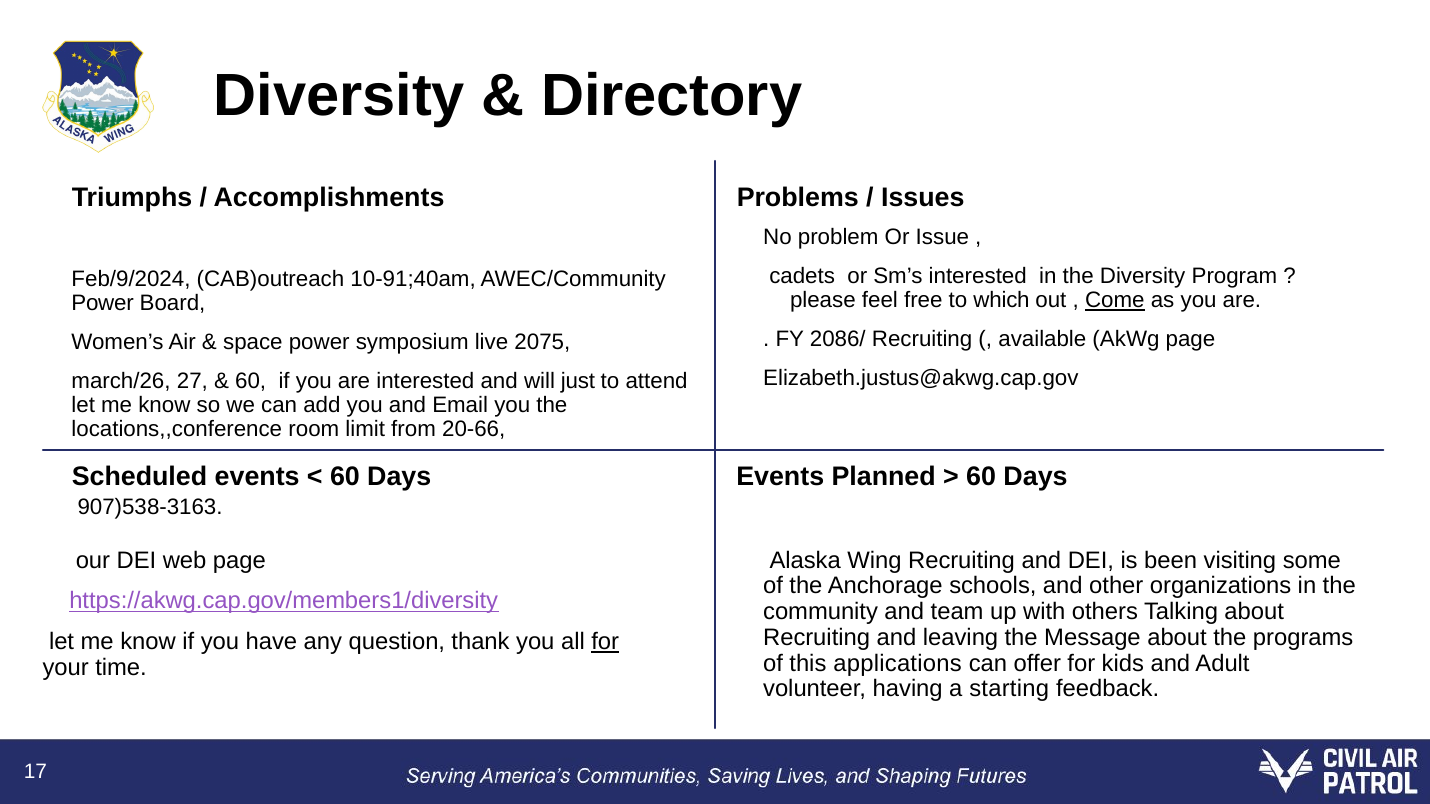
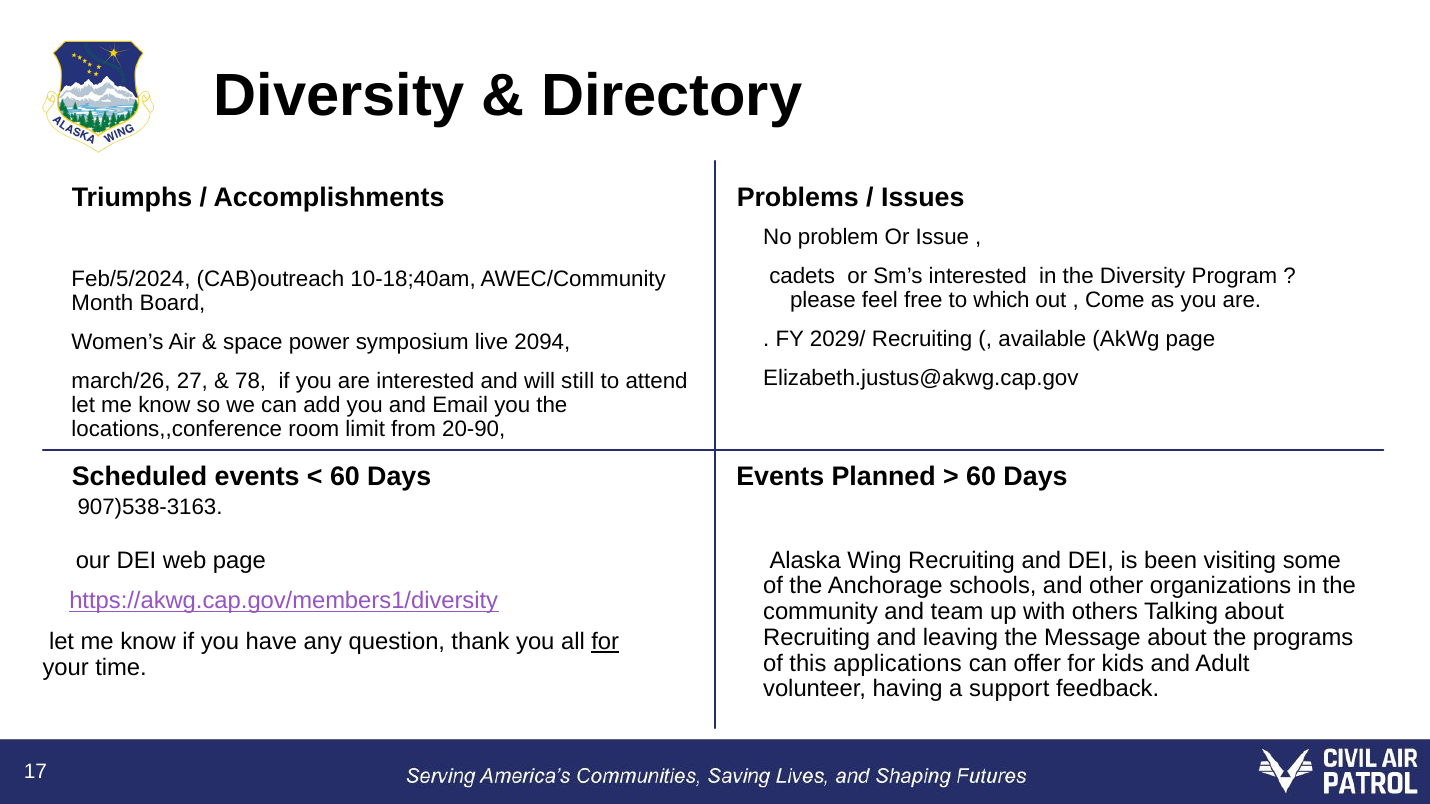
Feb/9/2024: Feb/9/2024 -> Feb/5/2024
10-91;40am: 10-91;40am -> 10-18;40am
Come underline: present -> none
Power at (103, 303): Power -> Month
2086/: 2086/ -> 2029/
2075: 2075 -> 2094
60 at (251, 381): 60 -> 78
just: just -> still
20-66: 20-66 -> 20-90
starting: starting -> support
